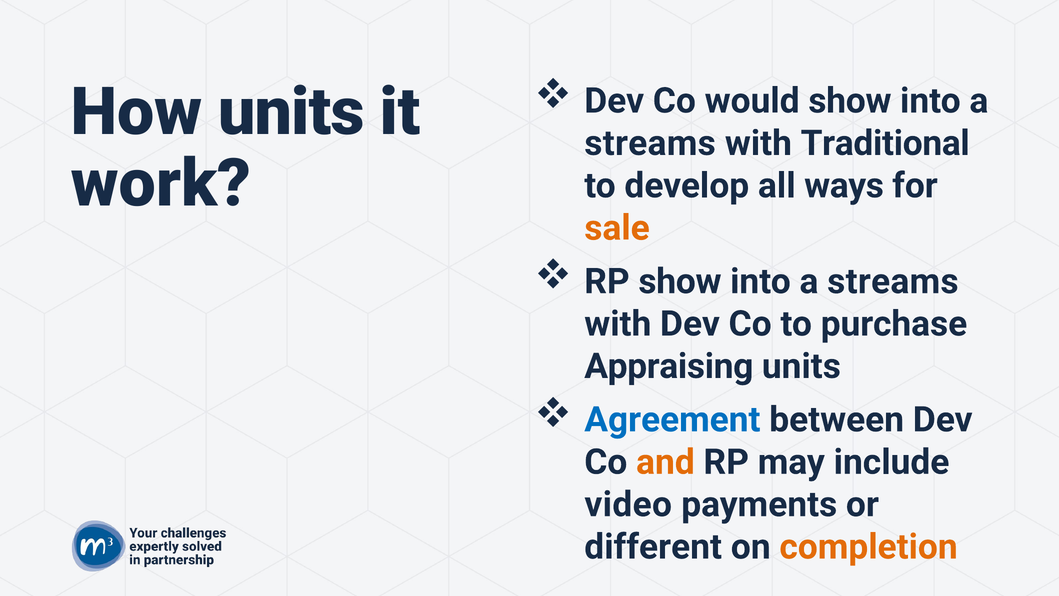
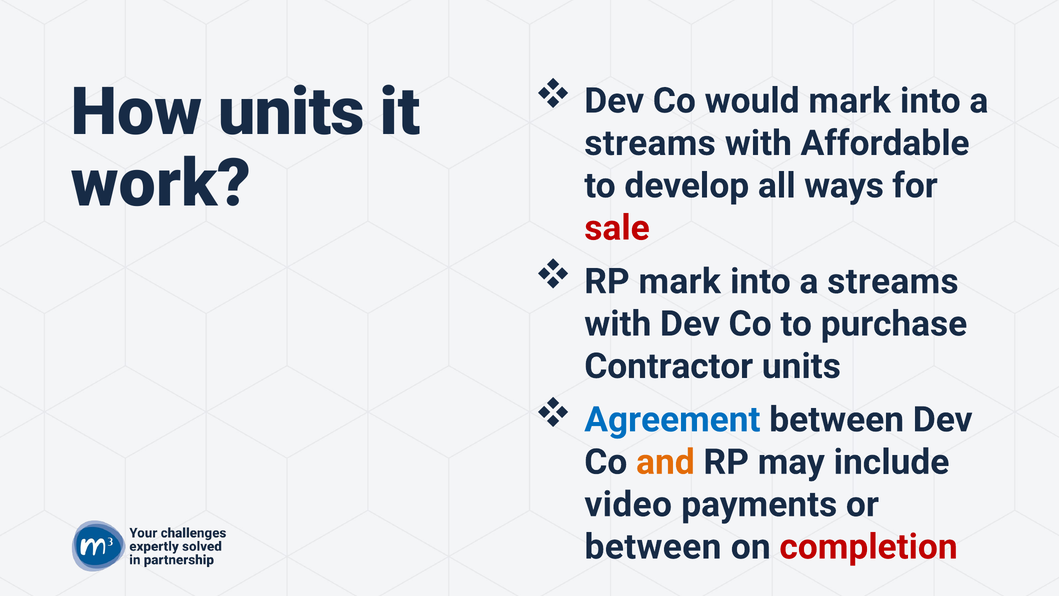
would show: show -> mark
Traditional: Traditional -> Affordable
sale colour: orange -> red
RP show: show -> mark
Appraising: Appraising -> Contractor
different at (653, 547): different -> between
completion colour: orange -> red
